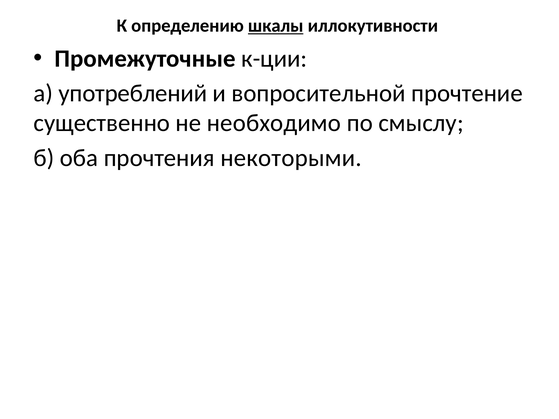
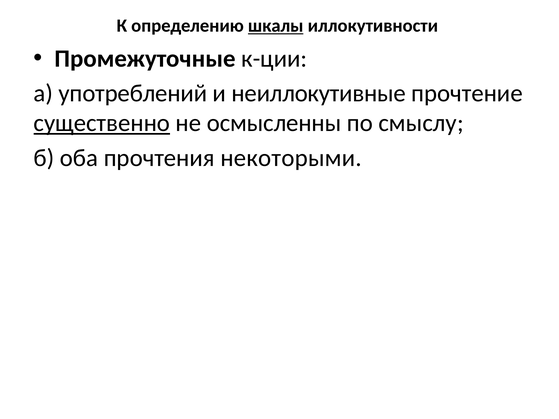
вопросительной: вопросительной -> неиллокутивные
существенно underline: none -> present
необходимо: необходимо -> осмысленны
